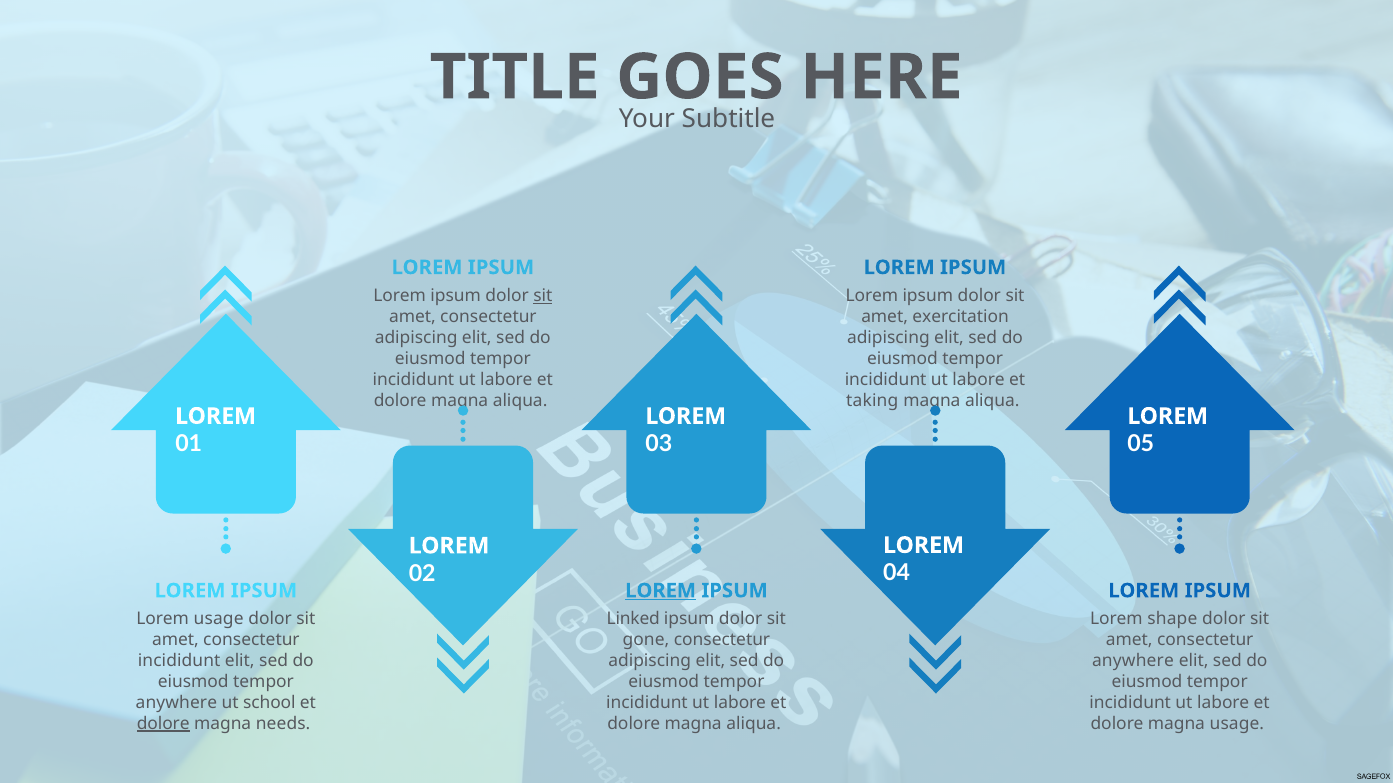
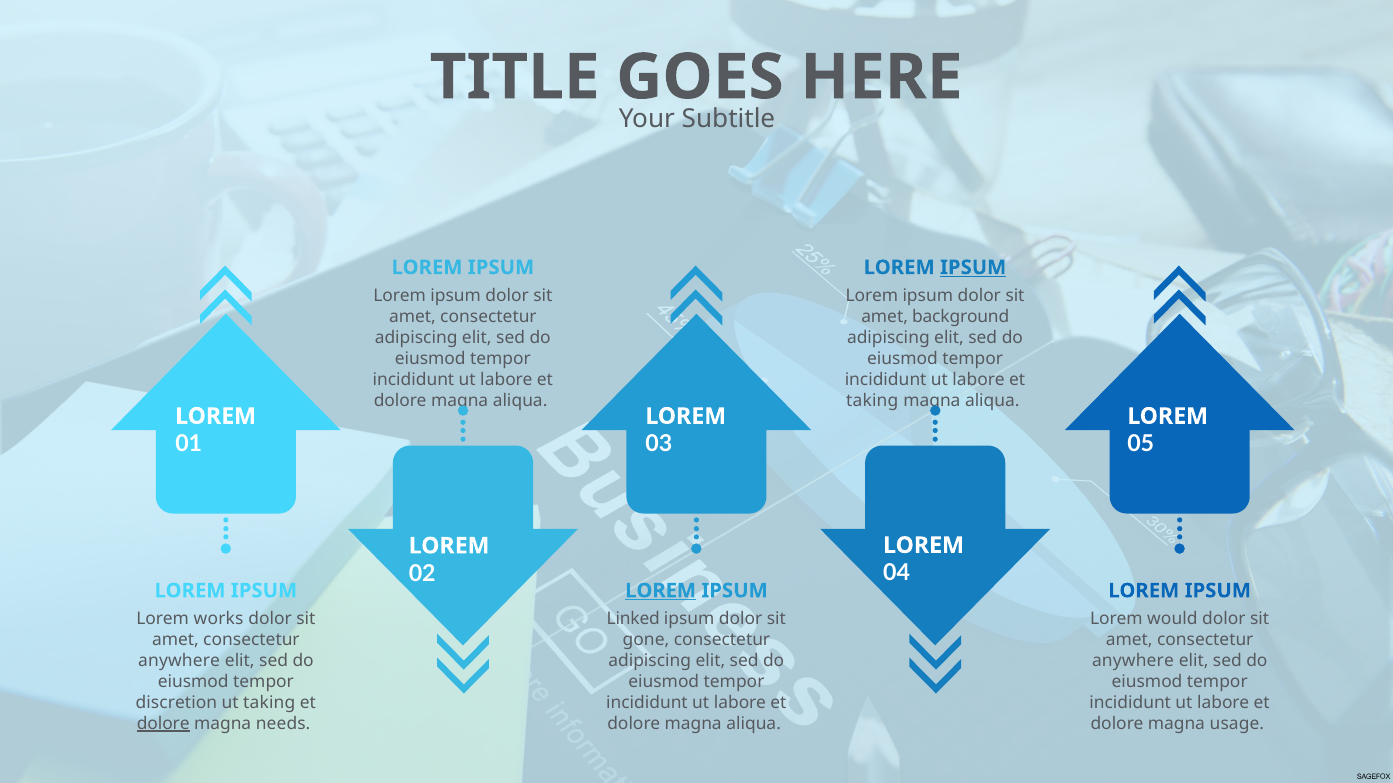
IPSUM at (973, 268) underline: none -> present
sit at (543, 296) underline: present -> none
exercitation: exercitation -> background
Lorem usage: usage -> works
shape: shape -> would
incididunt at (179, 661): incididunt -> anywhere
anywhere at (176, 703): anywhere -> discretion
ut school: school -> taking
